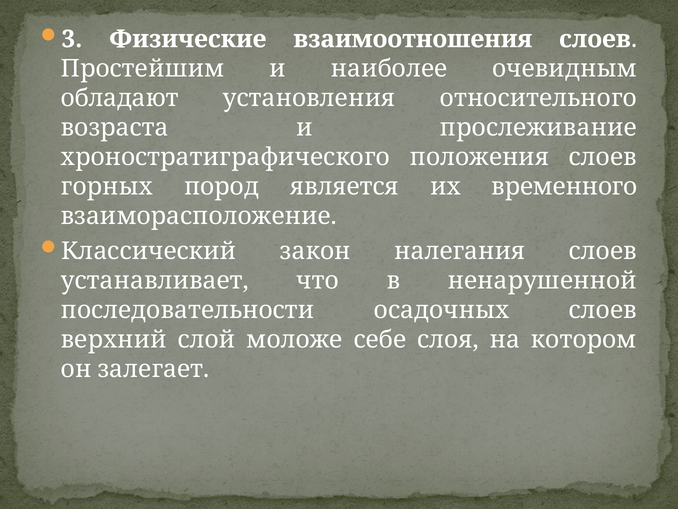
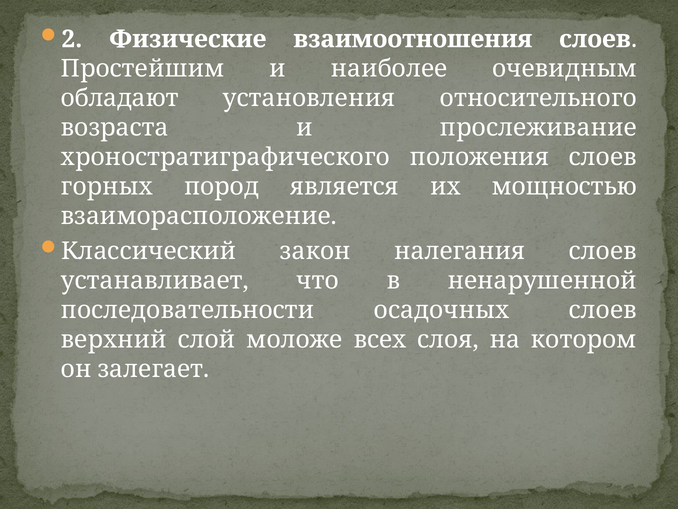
3: 3 -> 2
временного: временного -> мощностью
себе: себе -> всех
